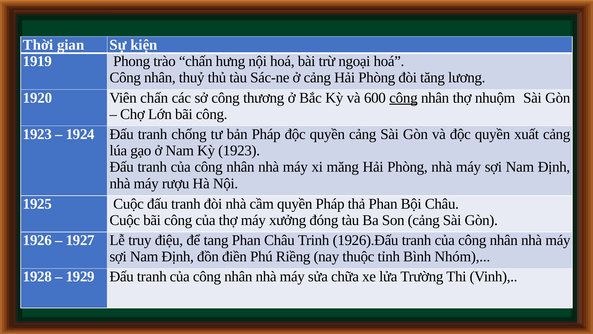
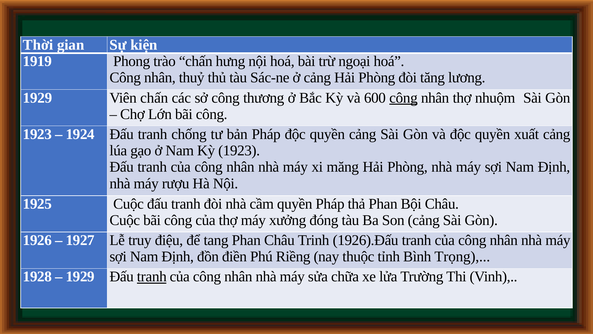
1920 at (37, 98): 1920 -> 1929
Nhóm: Nhóm -> Trọng
tranh at (152, 276) underline: none -> present
